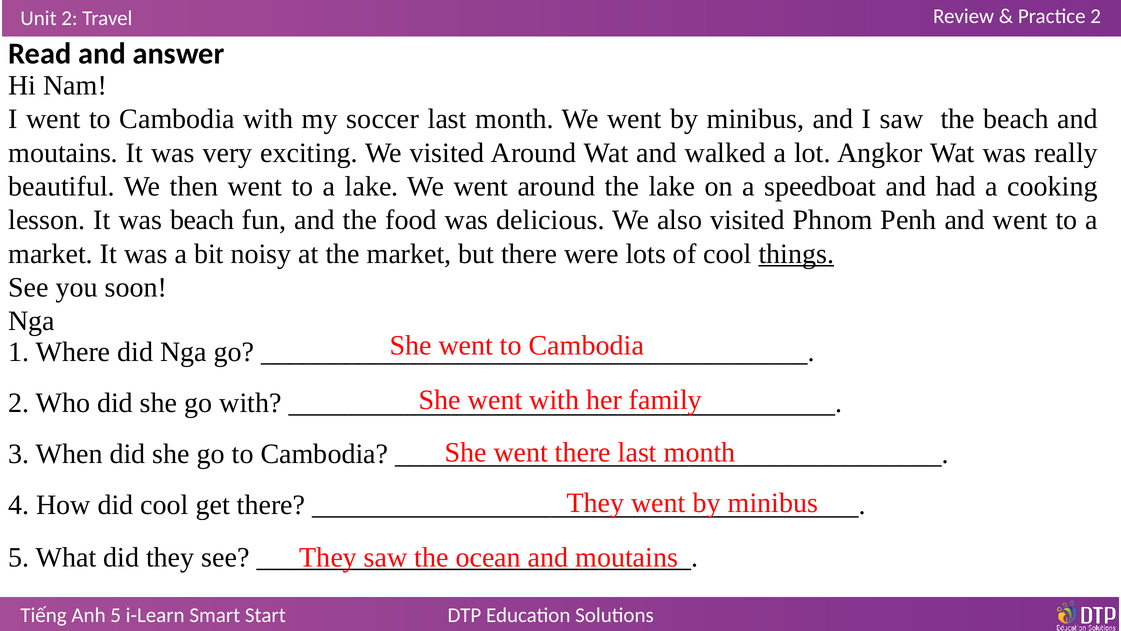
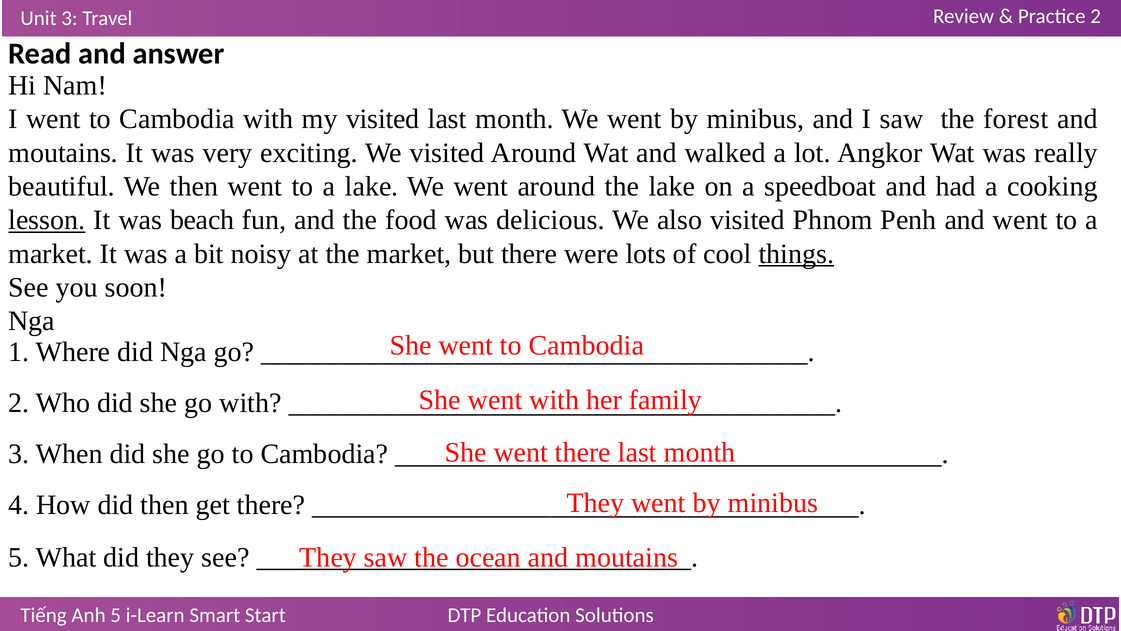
2 at (69, 18): 2 -> 3
my soccer: soccer -> visited
the beach: beach -> forest
lesson underline: none -> present
did cool: cool -> then
